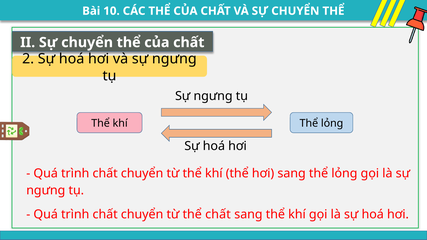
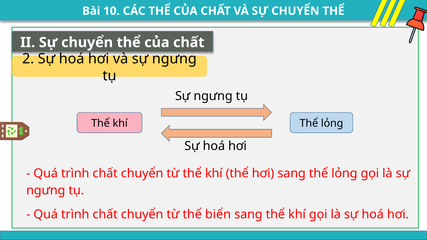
thể chất: chất -> biển
